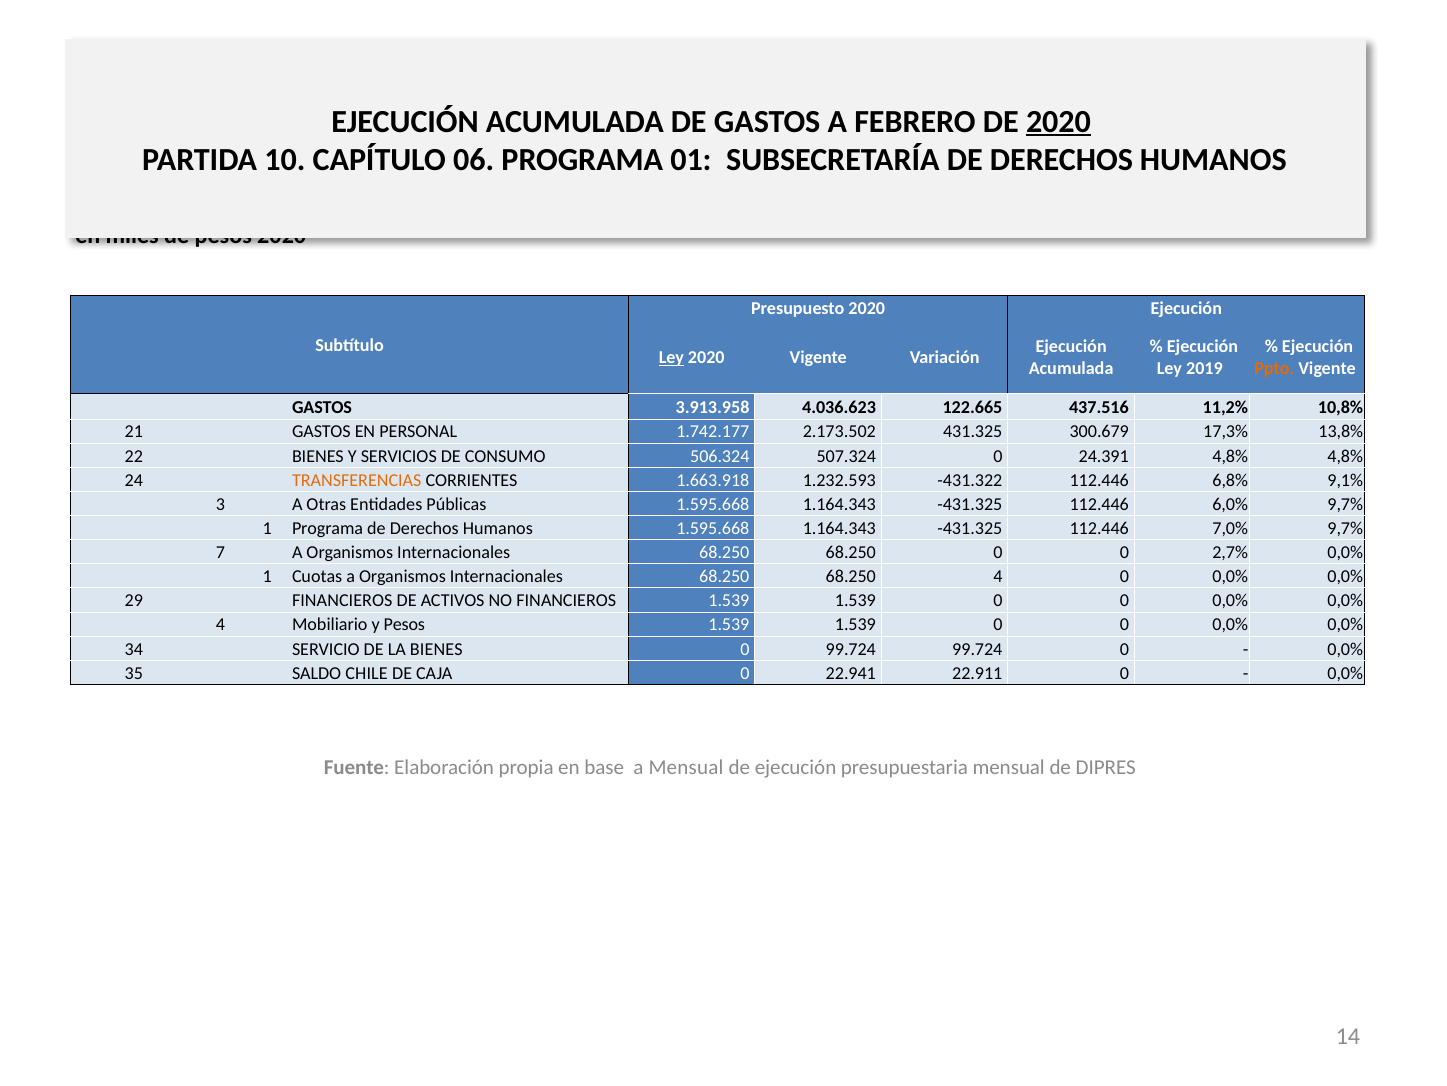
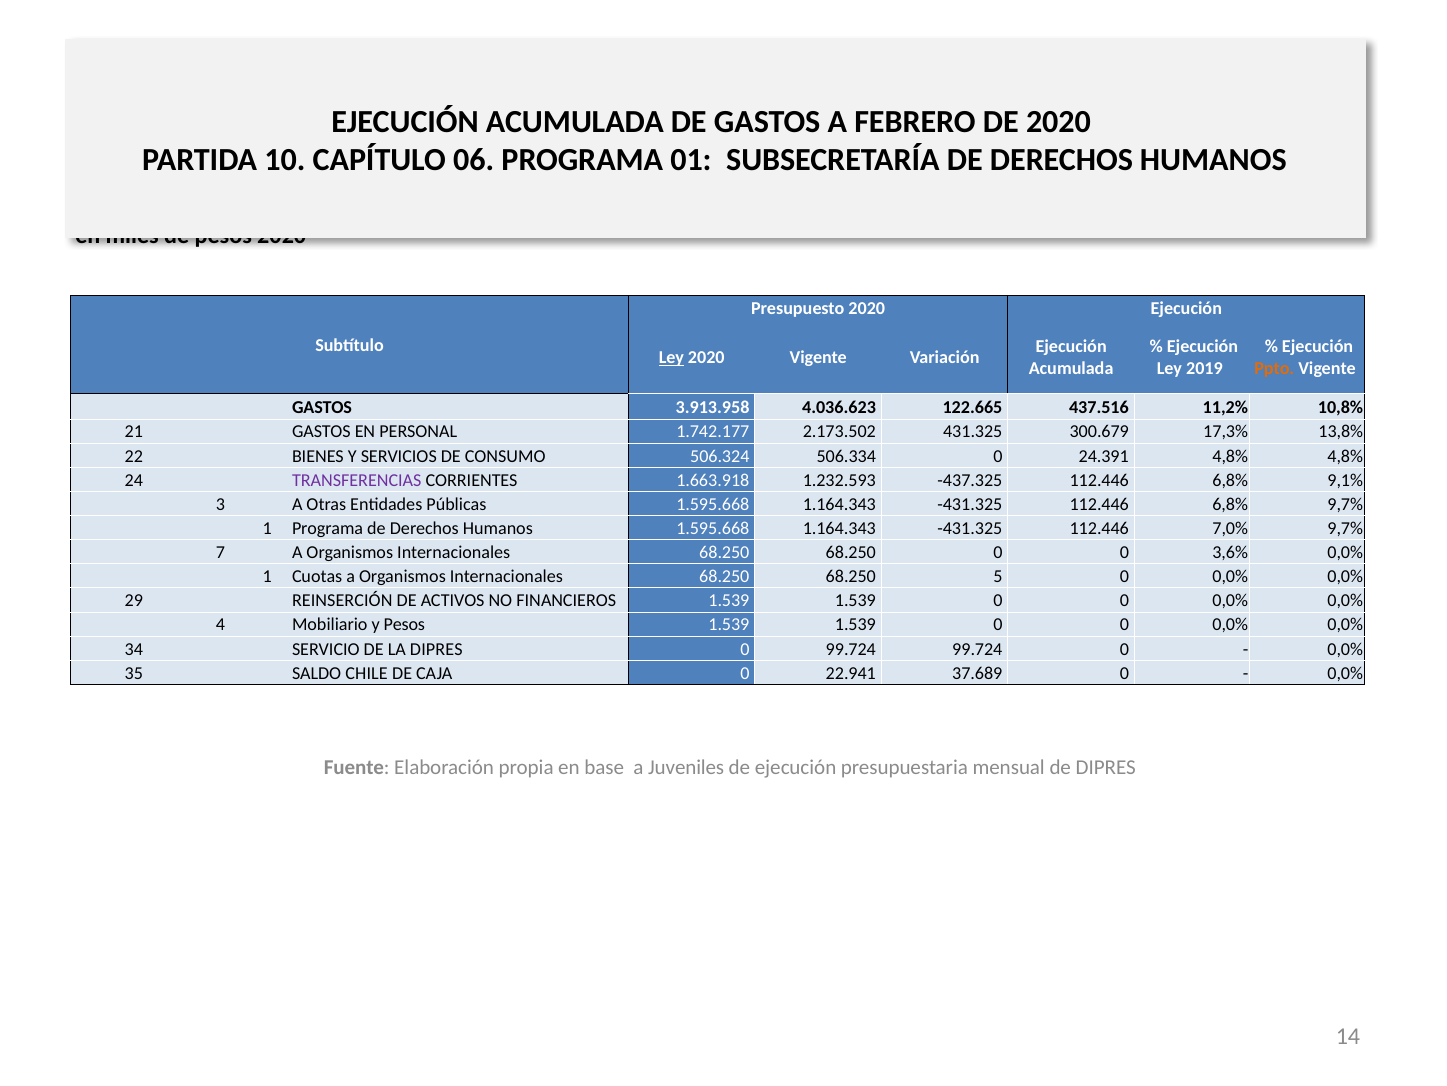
2020 at (1058, 121) underline: present -> none
507.324: 507.324 -> 506.334
TRANSFERENCIAS colour: orange -> purple
-431.322: -431.322 -> -437.325
-431.325 112.446 6,0%: 6,0% -> 6,8%
2,7%: 2,7% -> 3,6%
68.250 4: 4 -> 5
29 FINANCIEROS: FINANCIEROS -> REINSERCIÓN
LA BIENES: BIENES -> DIPRES
22.911: 22.911 -> 37.689
a Mensual: Mensual -> Juveniles
